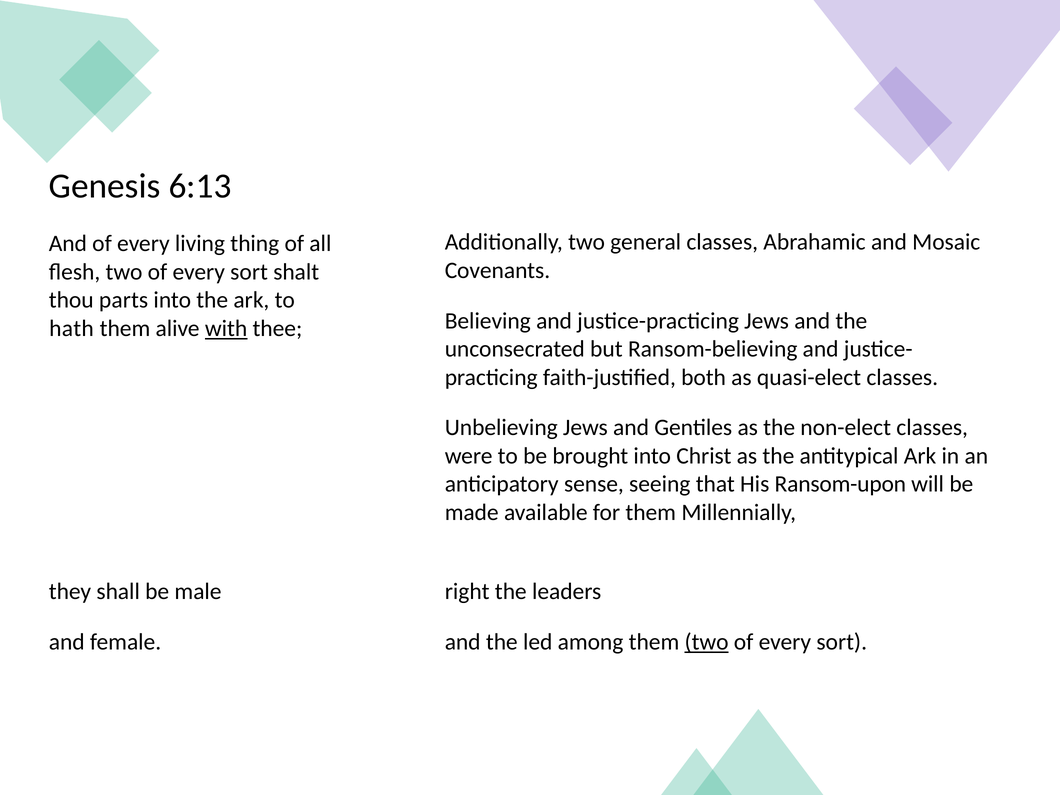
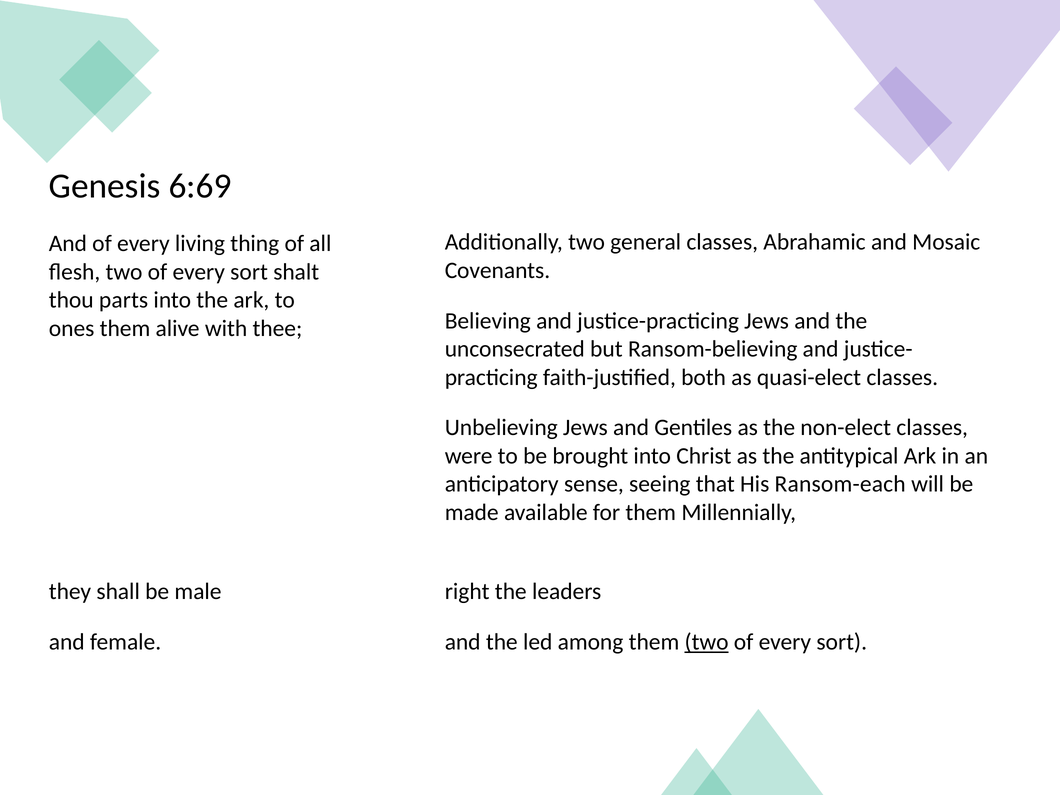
6:13: 6:13 -> 6:69
hath: hath -> ones
with underline: present -> none
Ransom-upon: Ransom-upon -> Ransom-each
